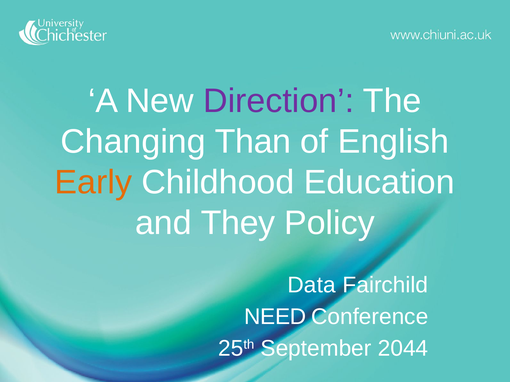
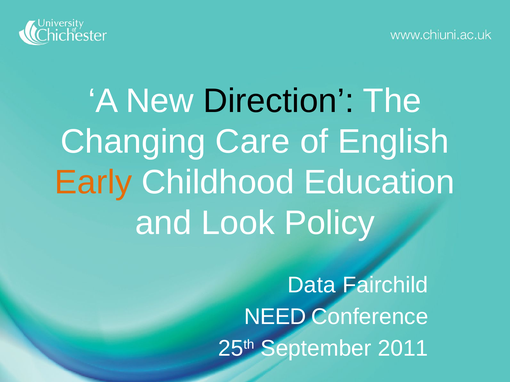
Direction colour: purple -> black
Than: Than -> Care
They: They -> Look
2044: 2044 -> 2011
